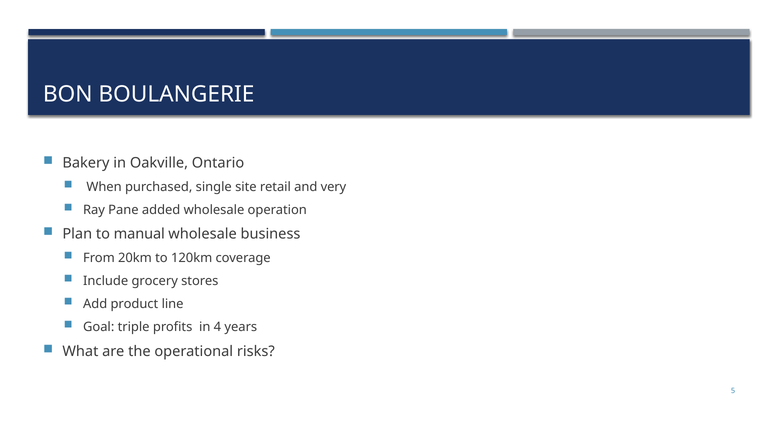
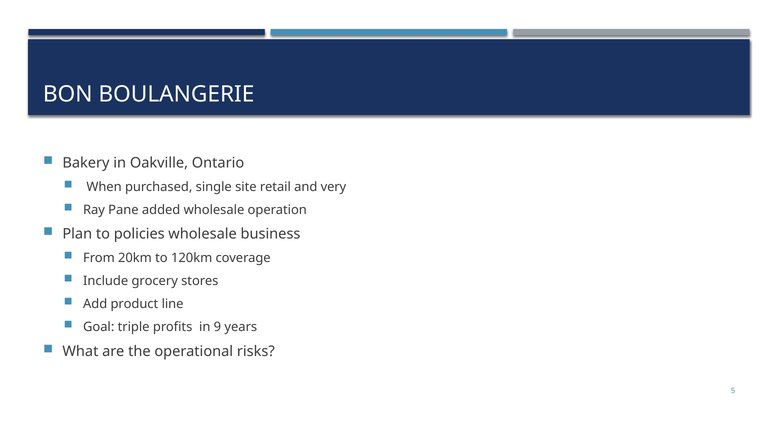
manual: manual -> policies
4: 4 -> 9
